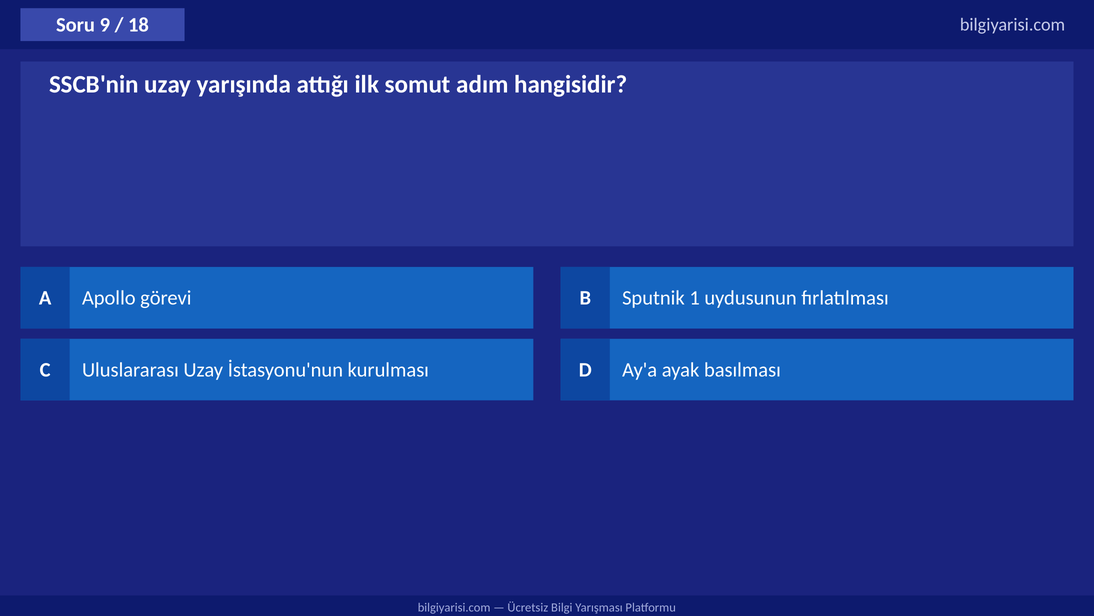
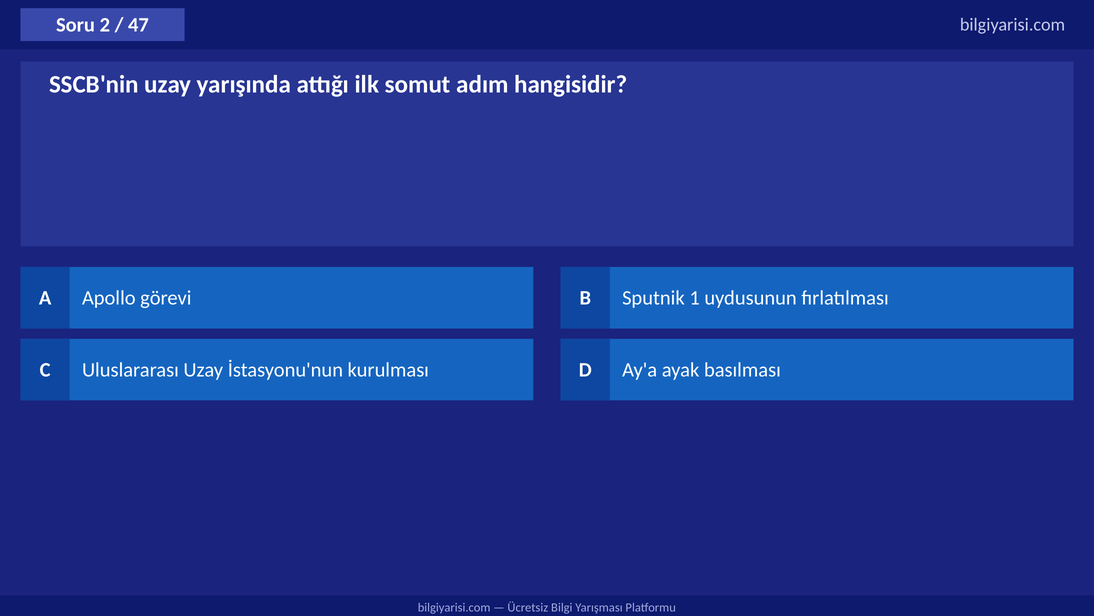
9: 9 -> 2
18: 18 -> 47
